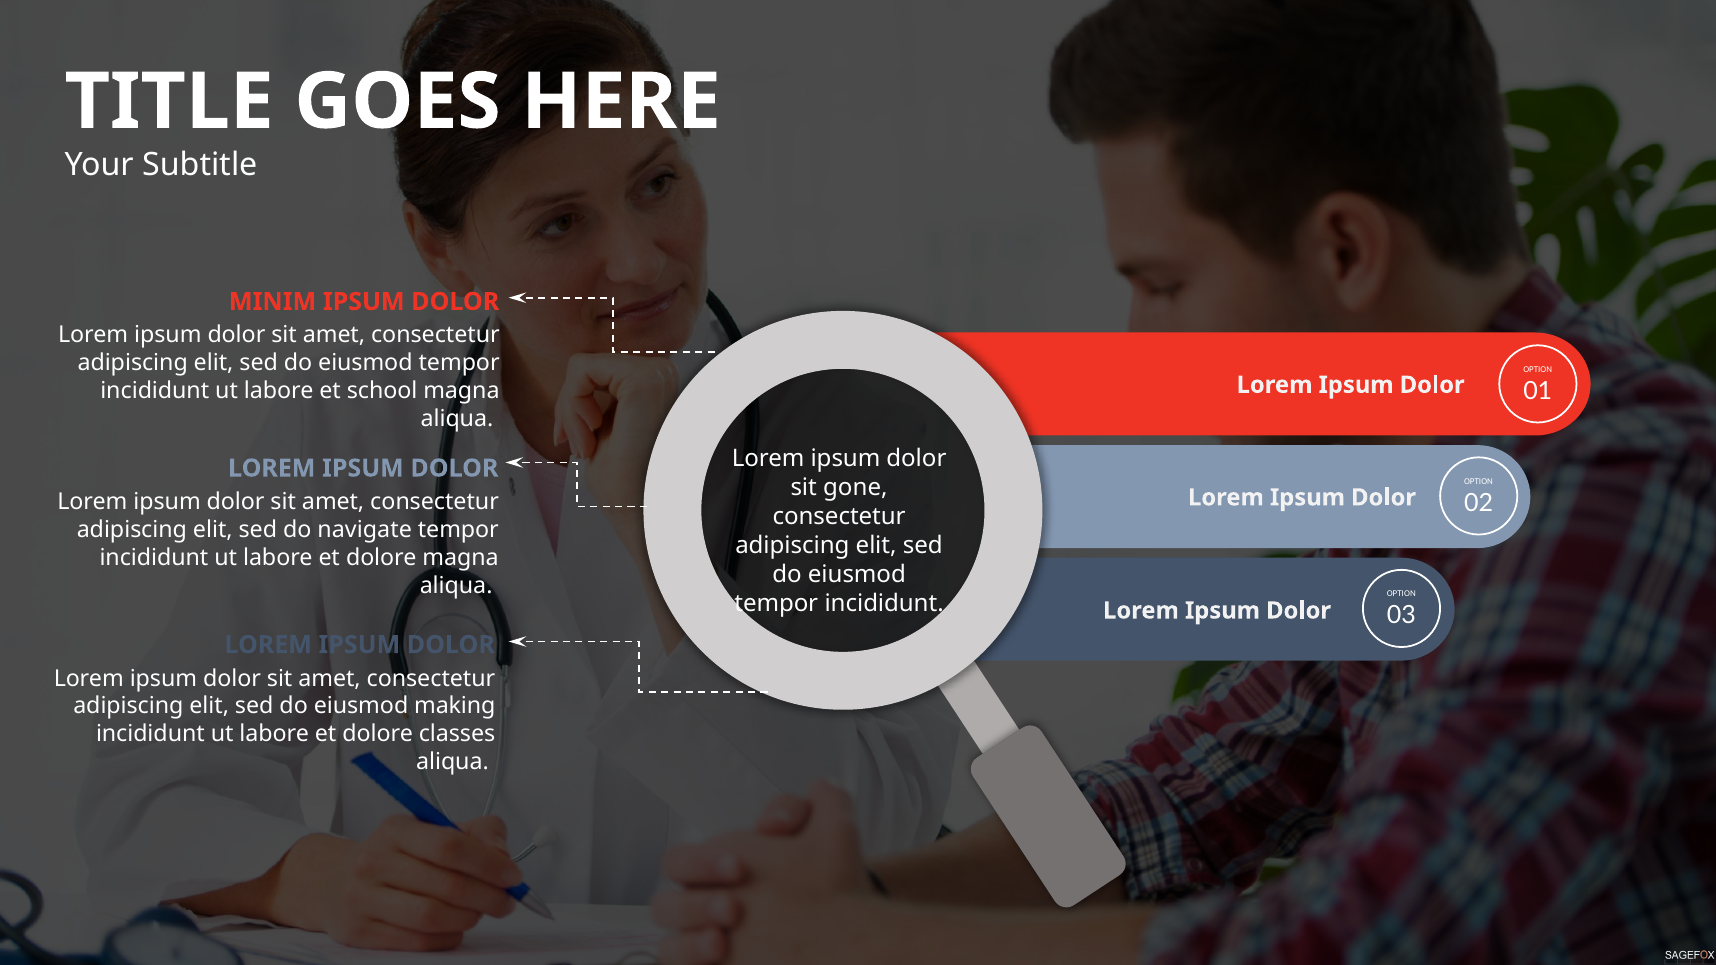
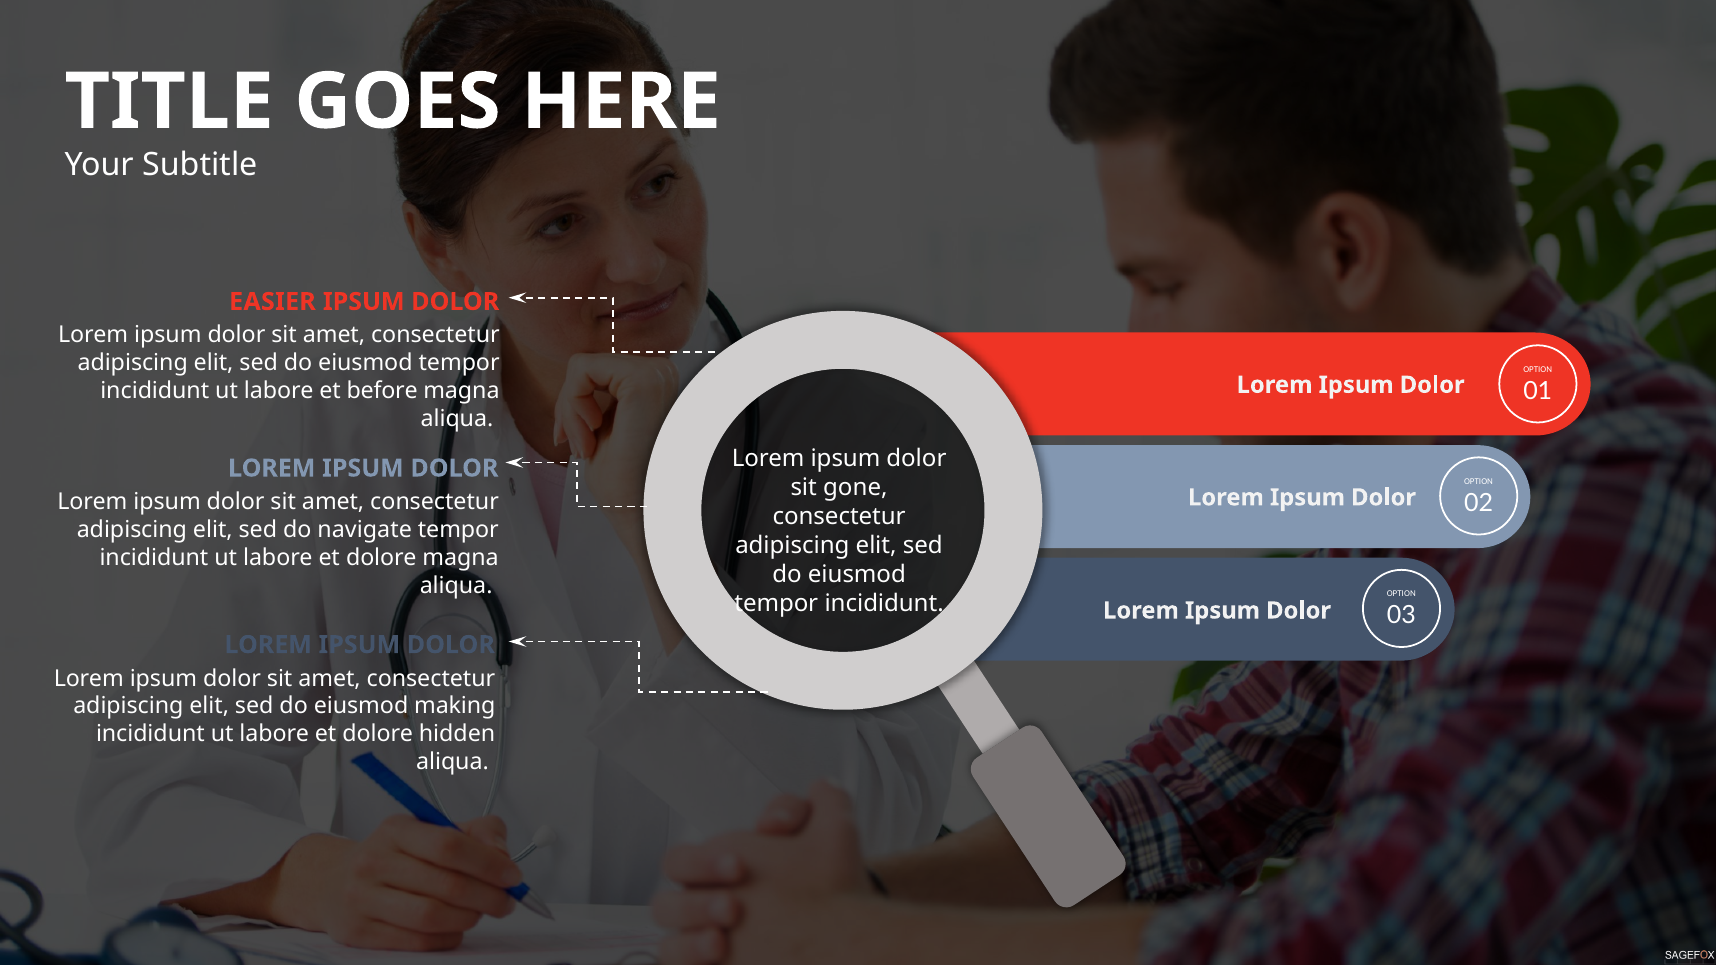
MINIM: MINIM -> EASIER
school: school -> before
classes: classes -> hidden
